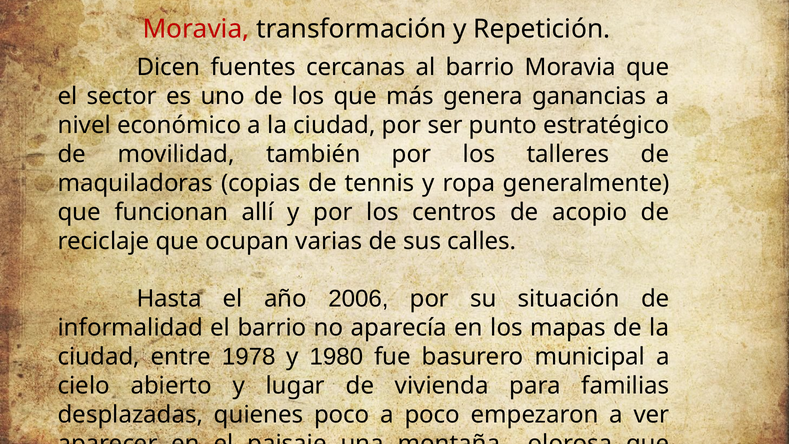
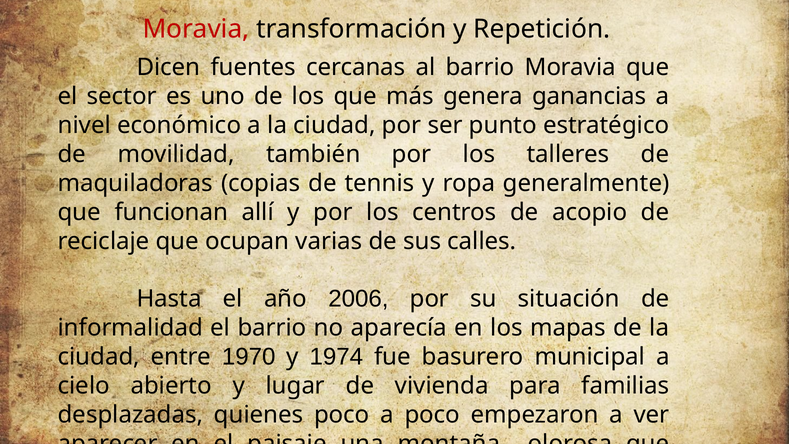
1978: 1978 -> 1970
1980: 1980 -> 1974
